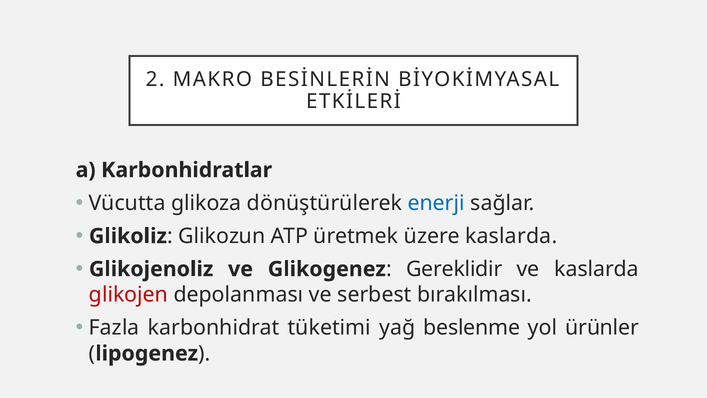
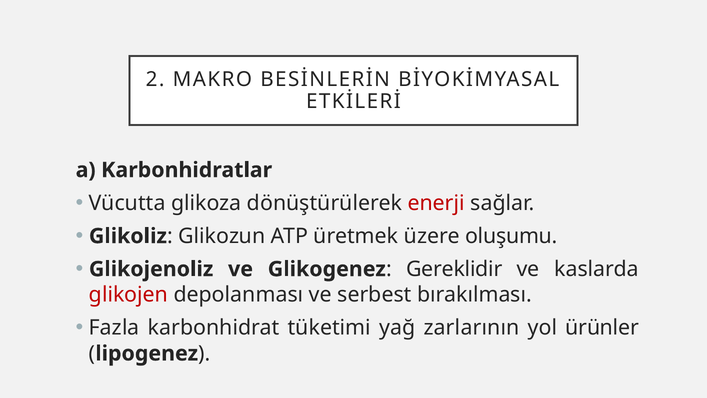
enerji colour: blue -> red
üzere kaslarda: kaslarda -> oluşumu
beslenme: beslenme -> zarlarının
